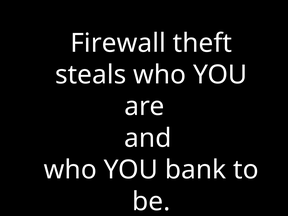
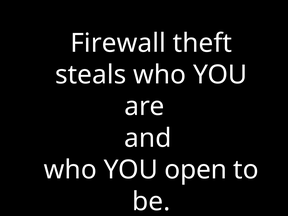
bank: bank -> open
